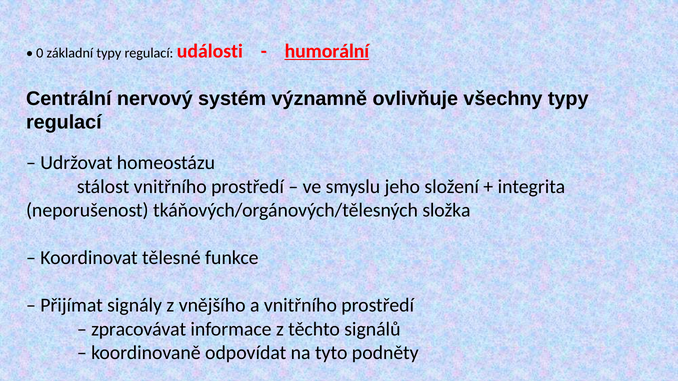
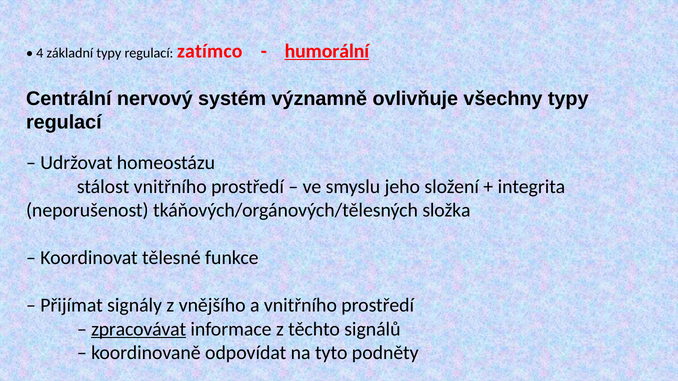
0: 0 -> 4
události: události -> zatímco
zpracovávat underline: none -> present
